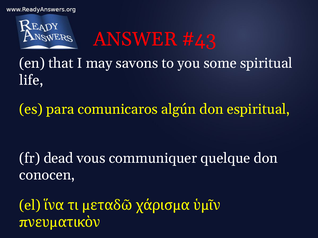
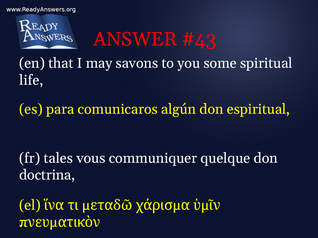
dead: dead -> tales
conocen: conocen -> doctrina
